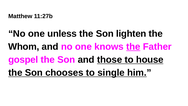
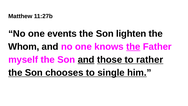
unless: unless -> events
gospel: gospel -> myself
and at (86, 59) underline: none -> present
house: house -> rather
